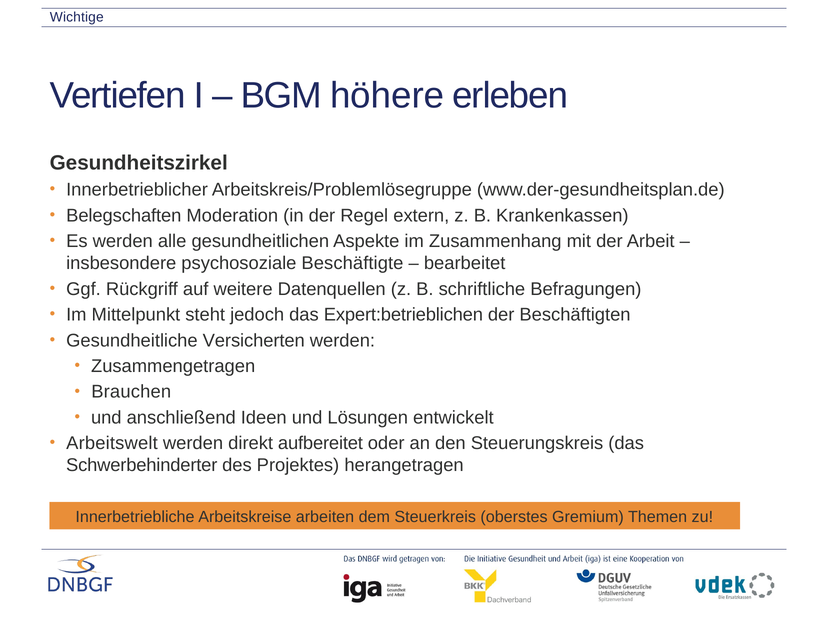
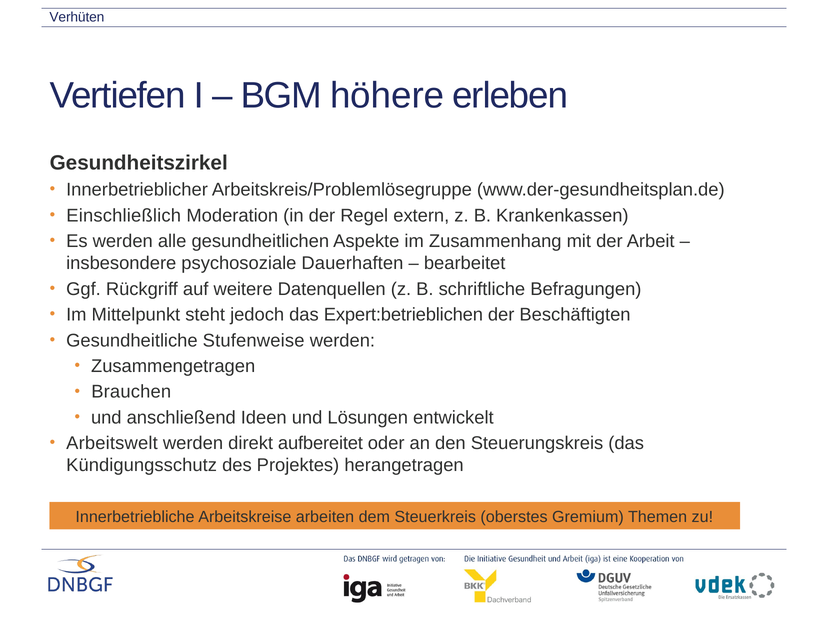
Wichtige: Wichtige -> Verhüten
Belegschaften: Belegschaften -> Einschließlich
Beschäftigte: Beschäftigte -> Dauerhaften
Versicherten: Versicherten -> Stufenweise
Schwerbehinderter: Schwerbehinderter -> Kündigungsschutz
